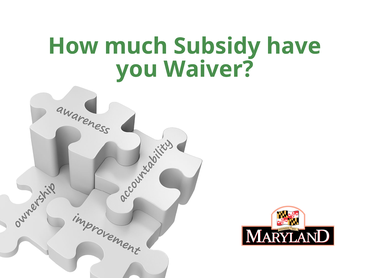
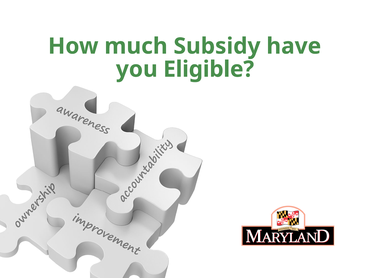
Waiver: Waiver -> Eligible
